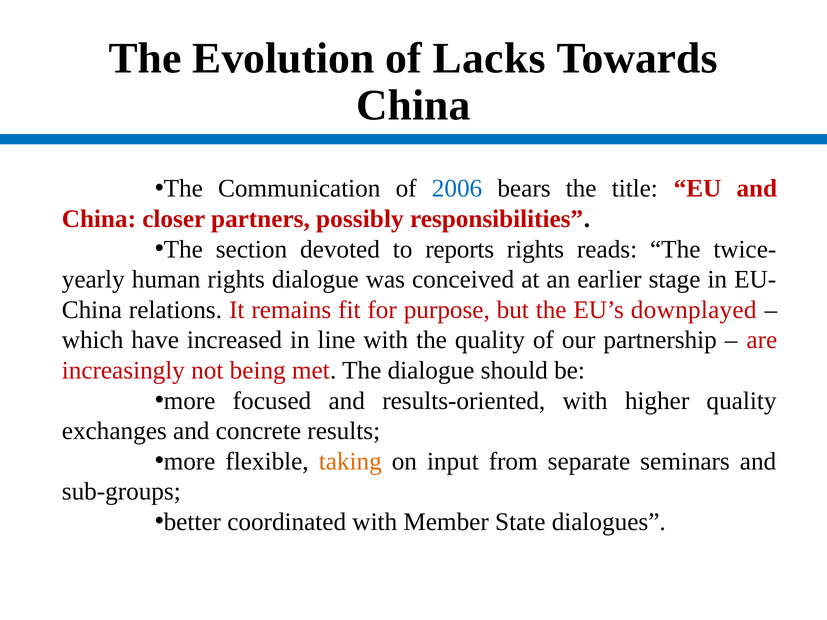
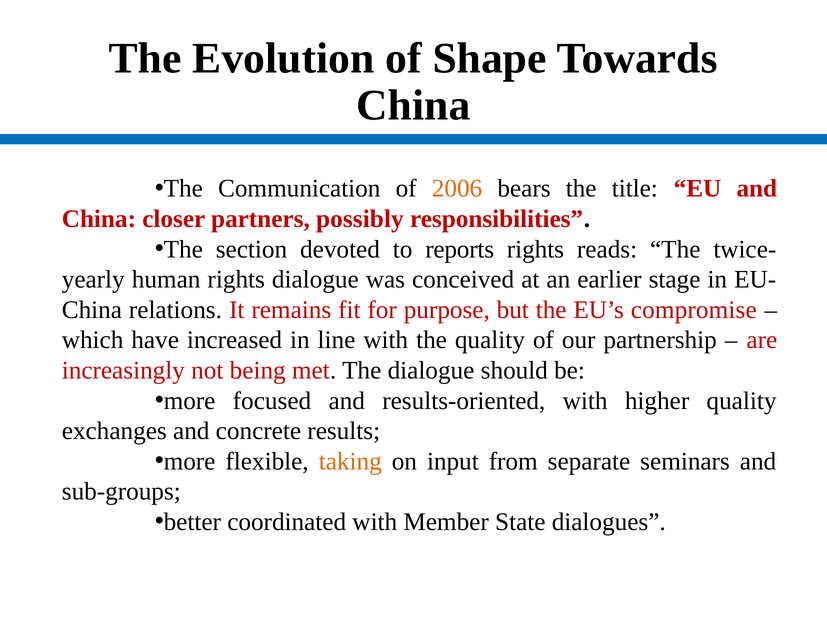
Lacks: Lacks -> Shape
2006 colour: blue -> orange
downplayed: downplayed -> compromise
